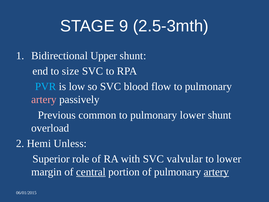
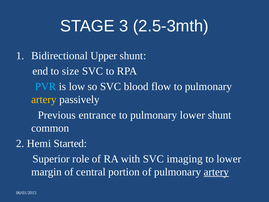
9: 9 -> 3
artery at (44, 99) colour: pink -> yellow
common: common -> entrance
overload: overload -> common
Unless: Unless -> Started
valvular: valvular -> imaging
central underline: present -> none
